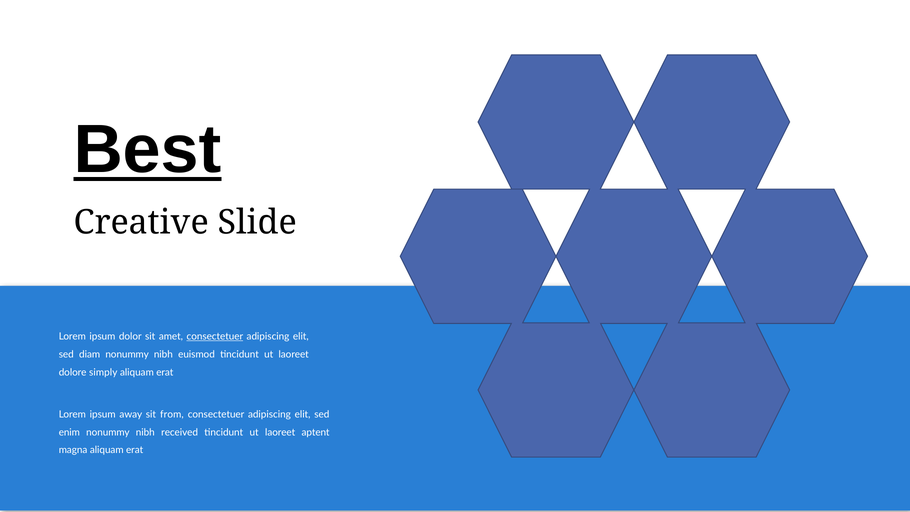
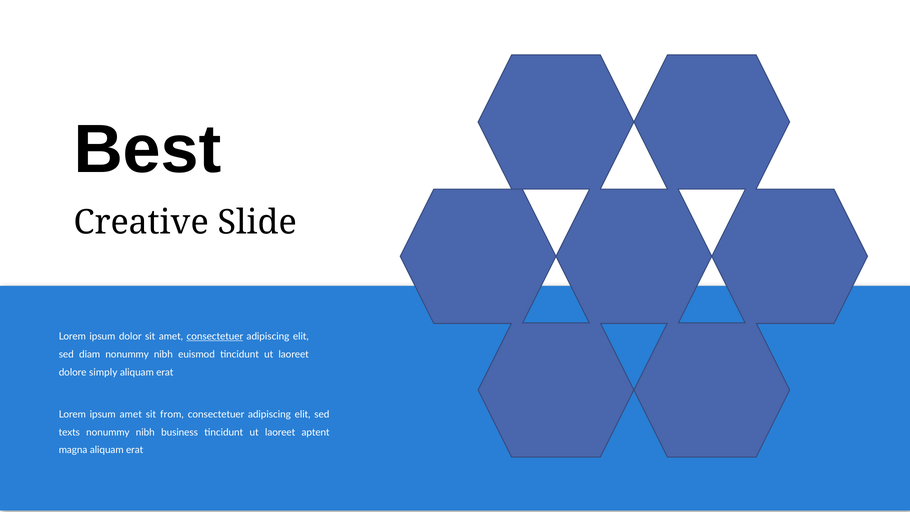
Best underline: present -> none
ipsum away: away -> amet
enim: enim -> texts
received: received -> business
